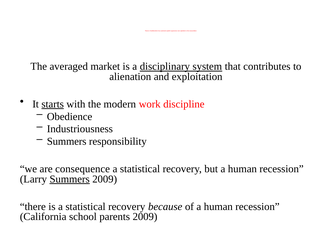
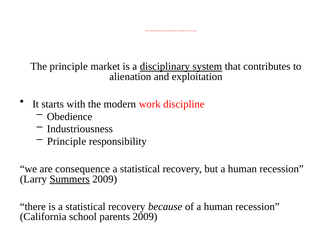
The averaged: averaged -> principle
starts underline: present -> none
Summers at (67, 141): Summers -> Principle
